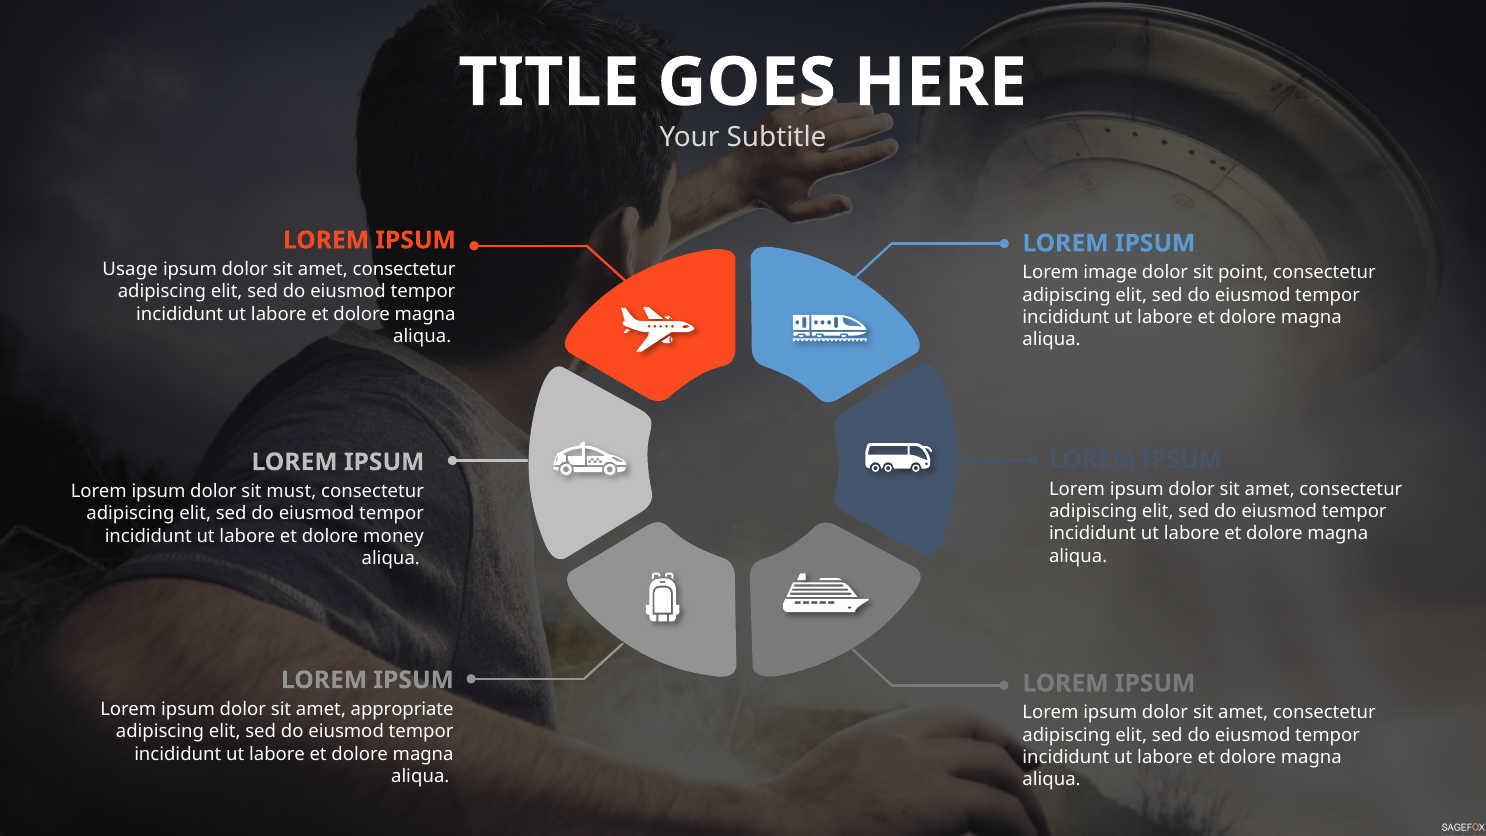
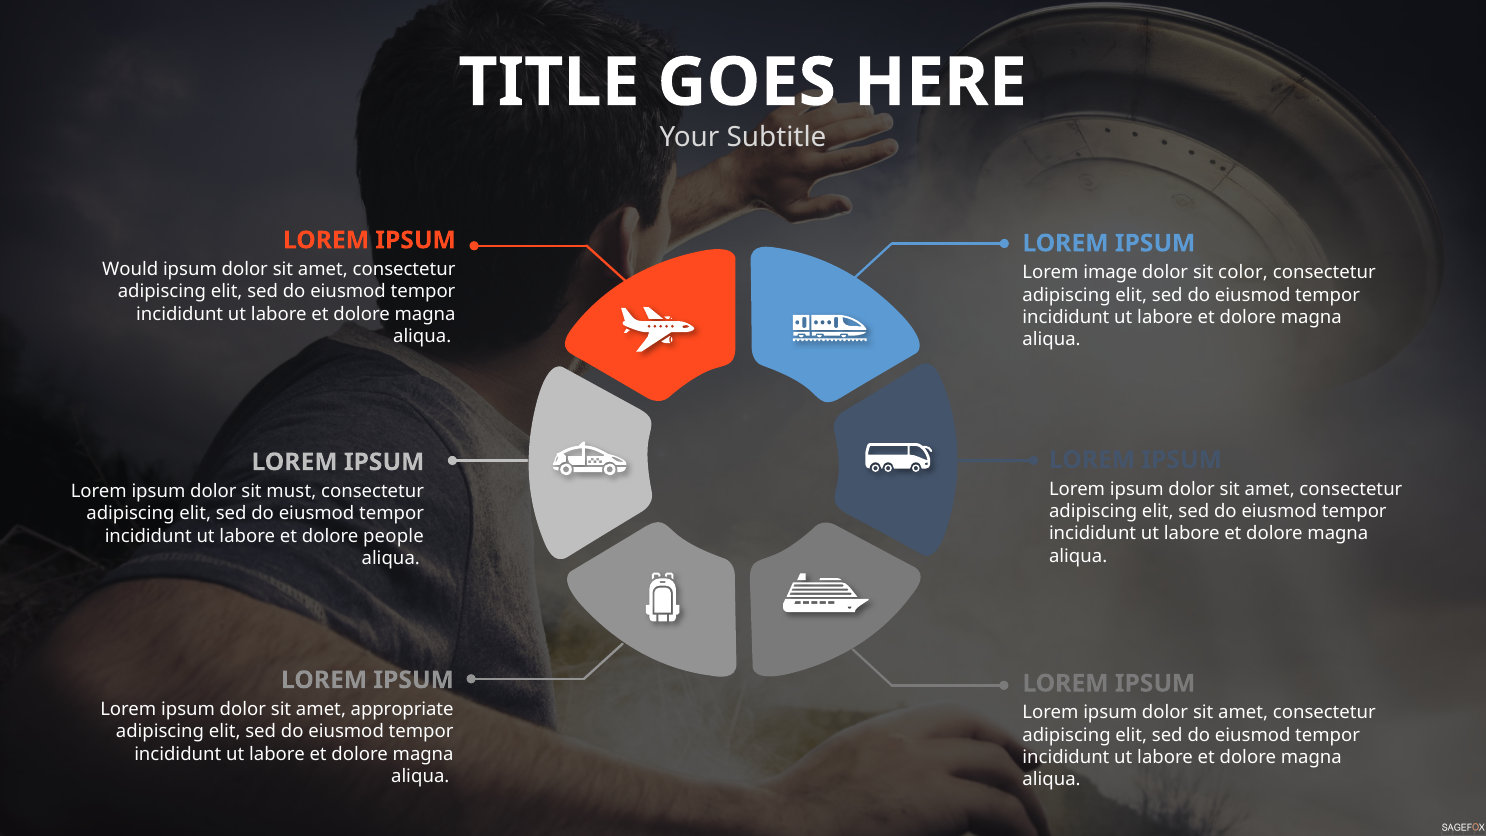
Usage: Usage -> Would
point: point -> color
money: money -> people
